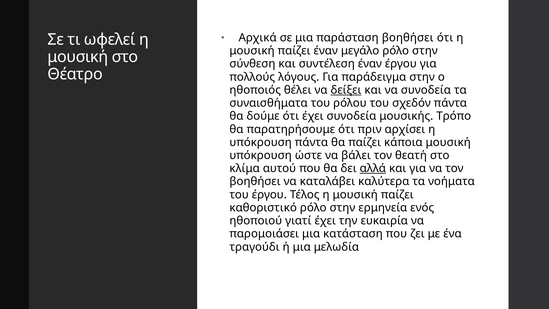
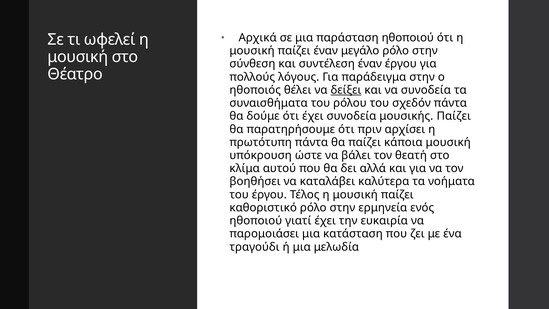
παράσταση βοηθήσει: βοηθήσει -> ηθοποιού
μουσικής Τρόπο: Τρόπο -> Παίζει
υπόκρουση at (261, 142): υπόκρουση -> πρωτότυπη
αλλά underline: present -> none
